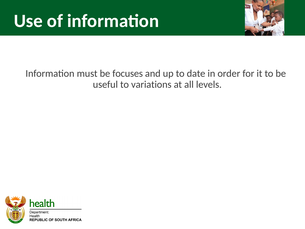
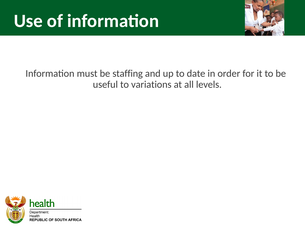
focuses: focuses -> staffing
